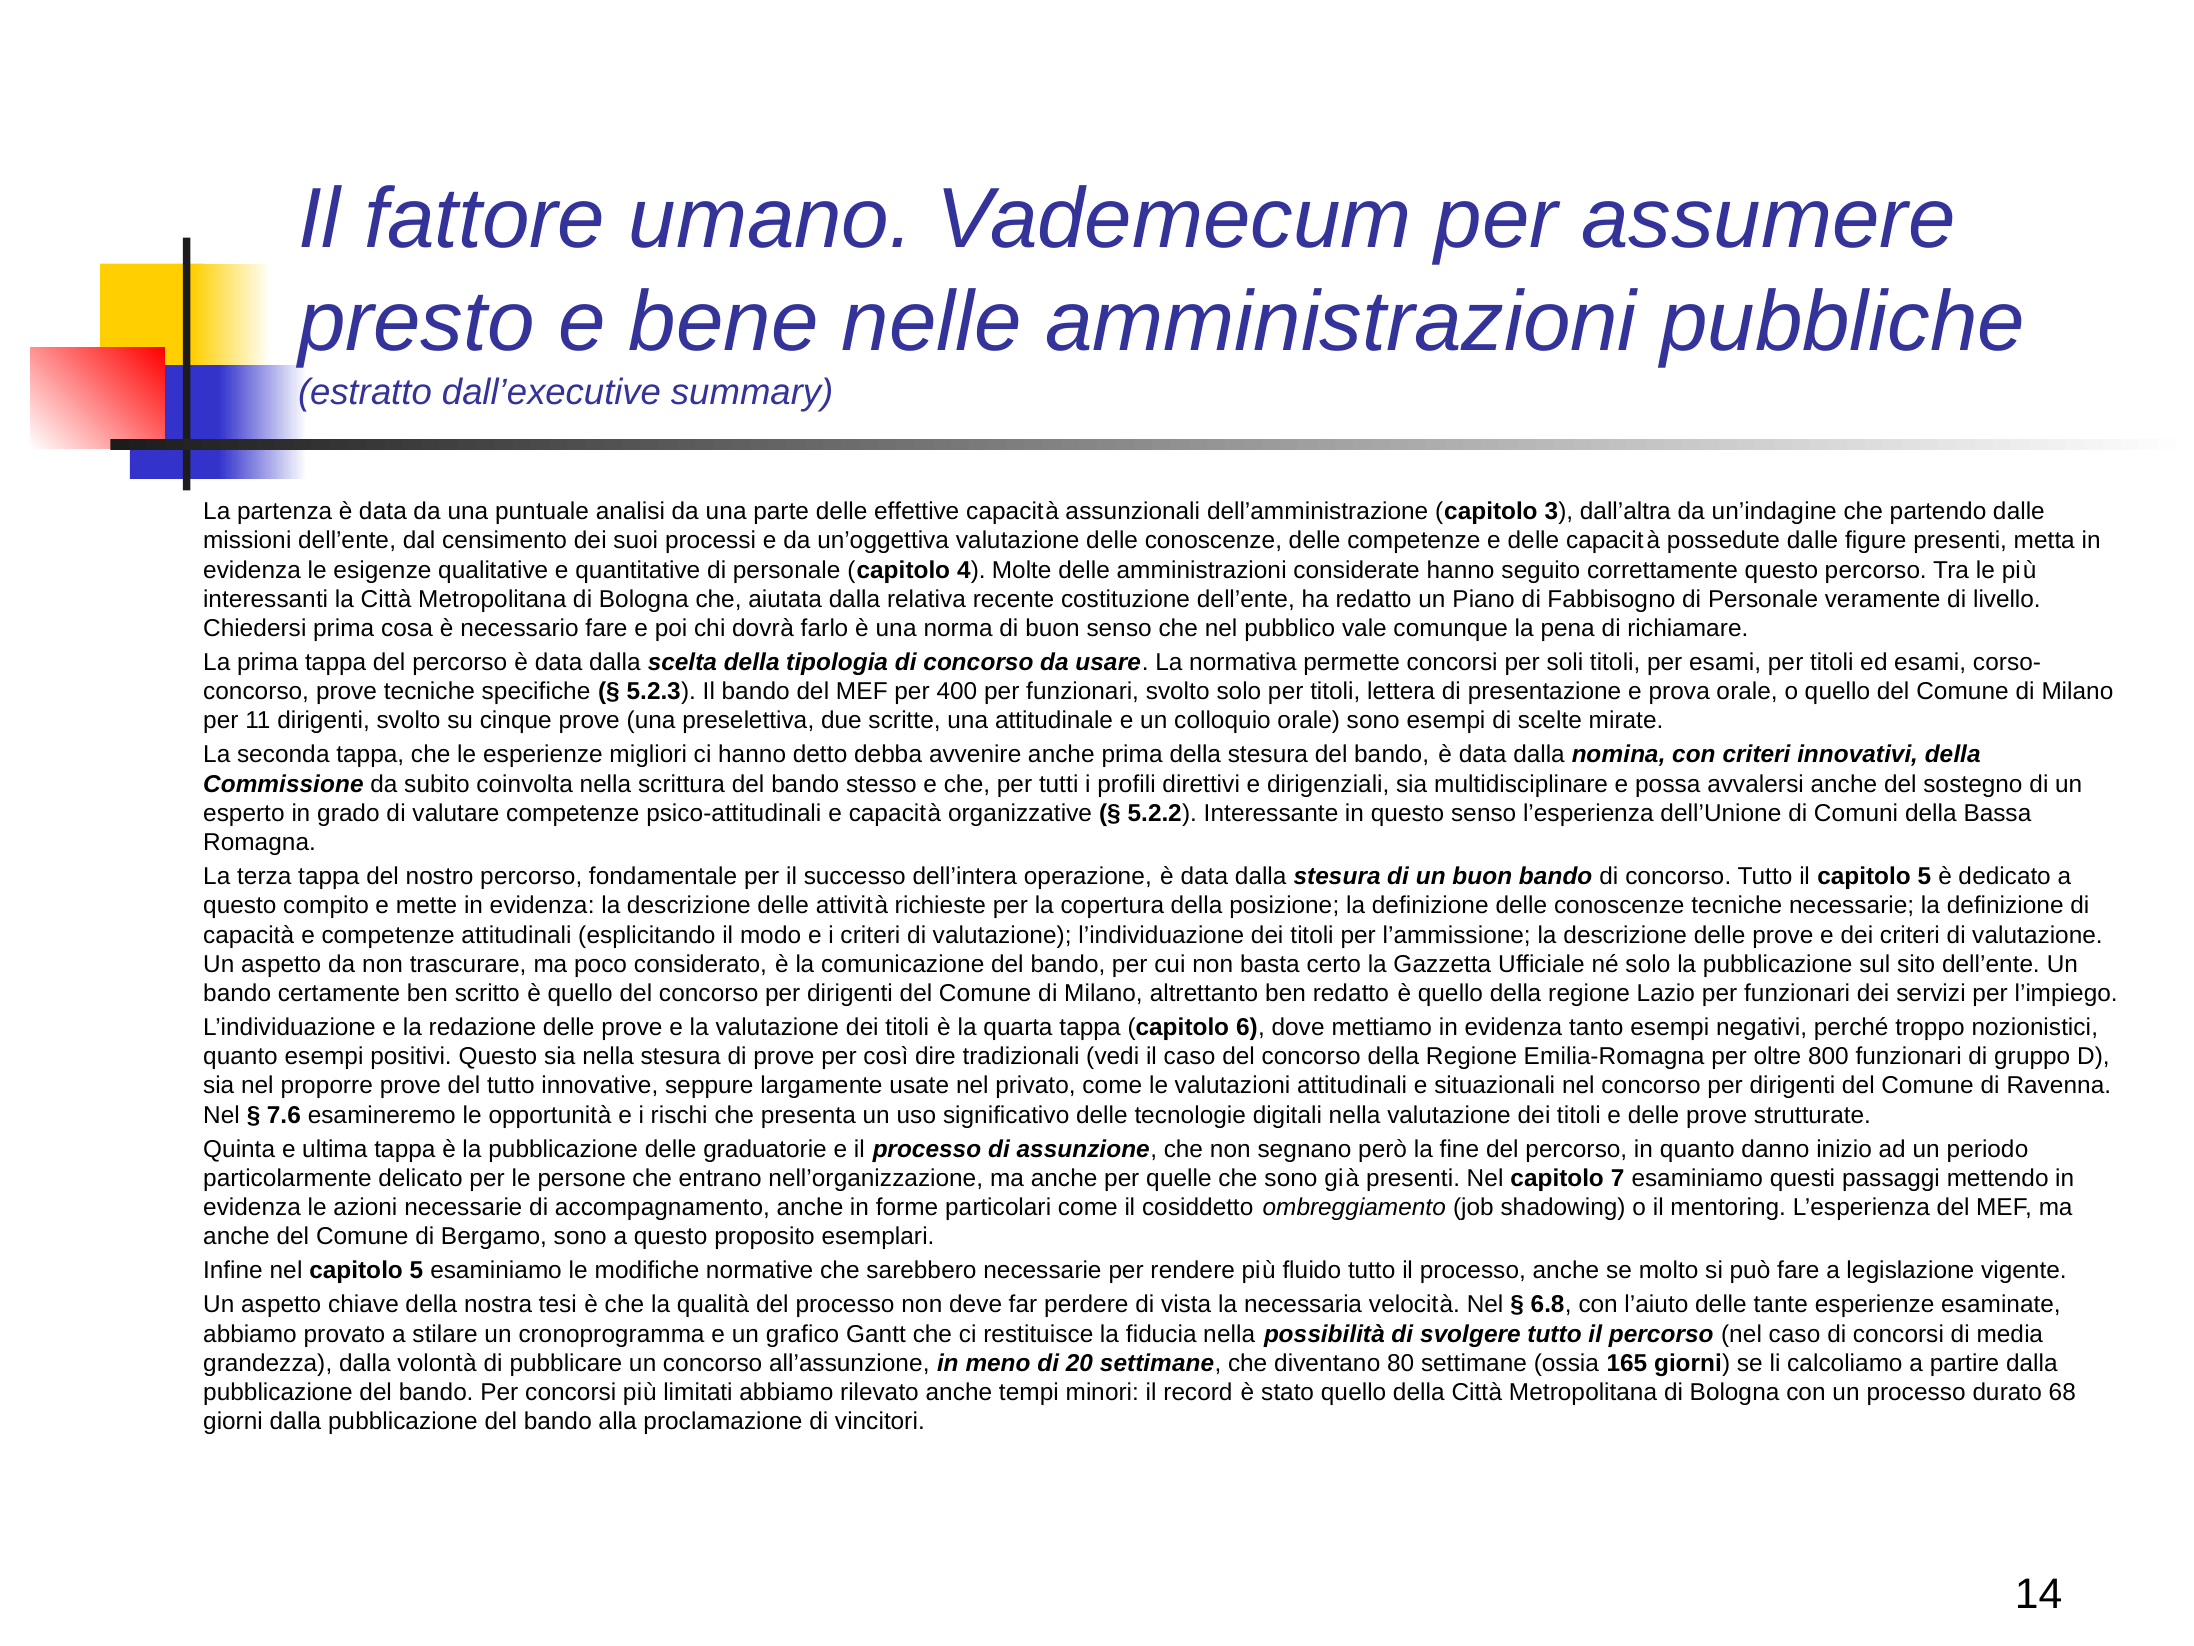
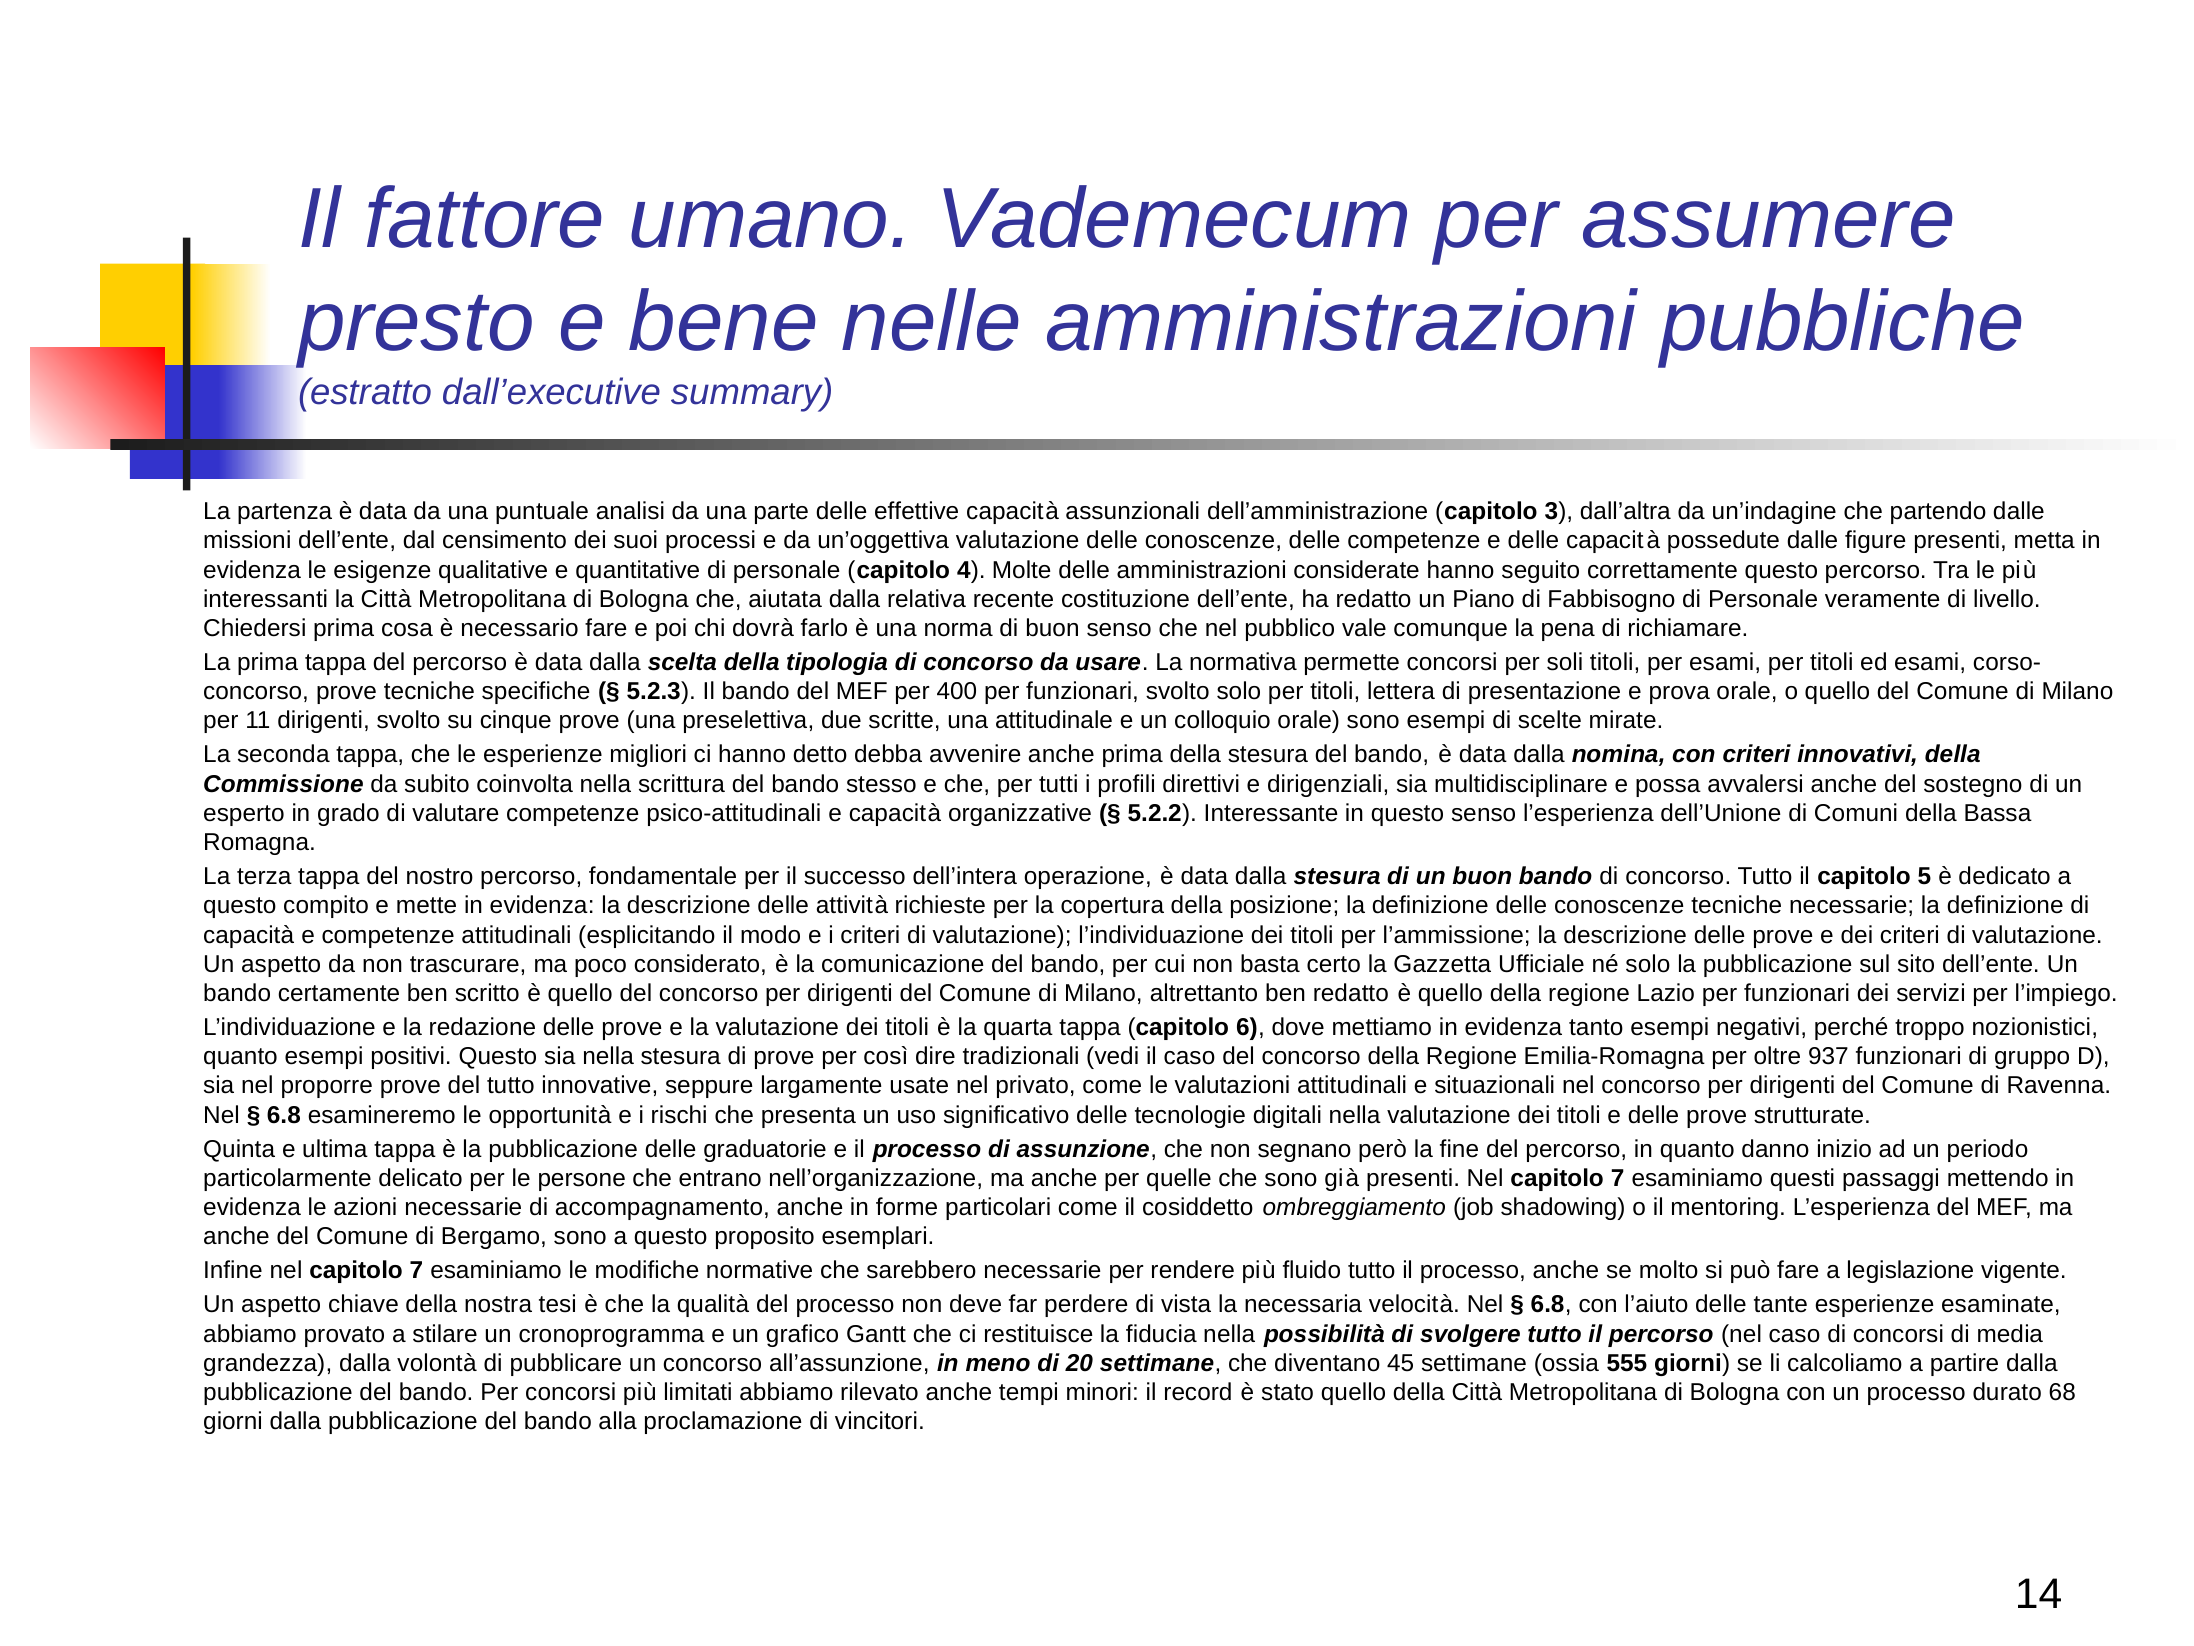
800: 800 -> 937
7.6 at (284, 1115): 7.6 -> 6.8
Infine nel capitolo 5: 5 -> 7
80: 80 -> 45
165: 165 -> 555
